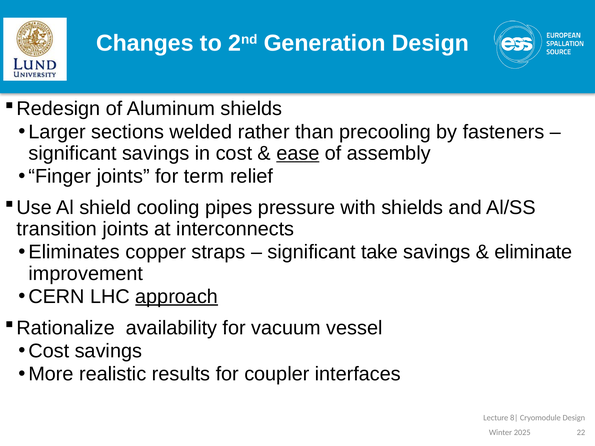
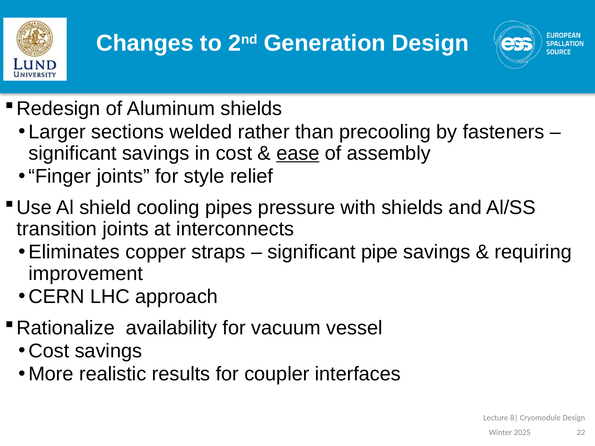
term: term -> style
take: take -> pipe
eliminate: eliminate -> requiring
approach underline: present -> none
